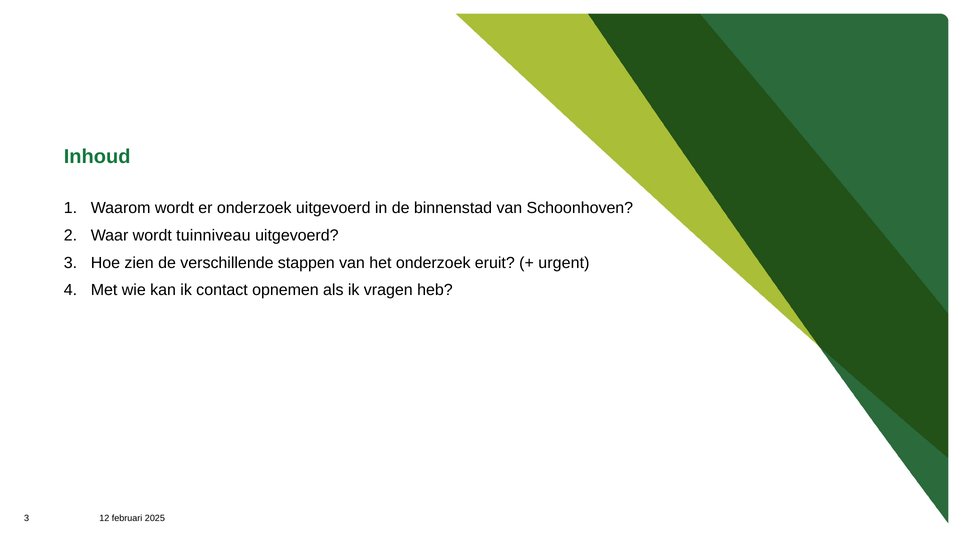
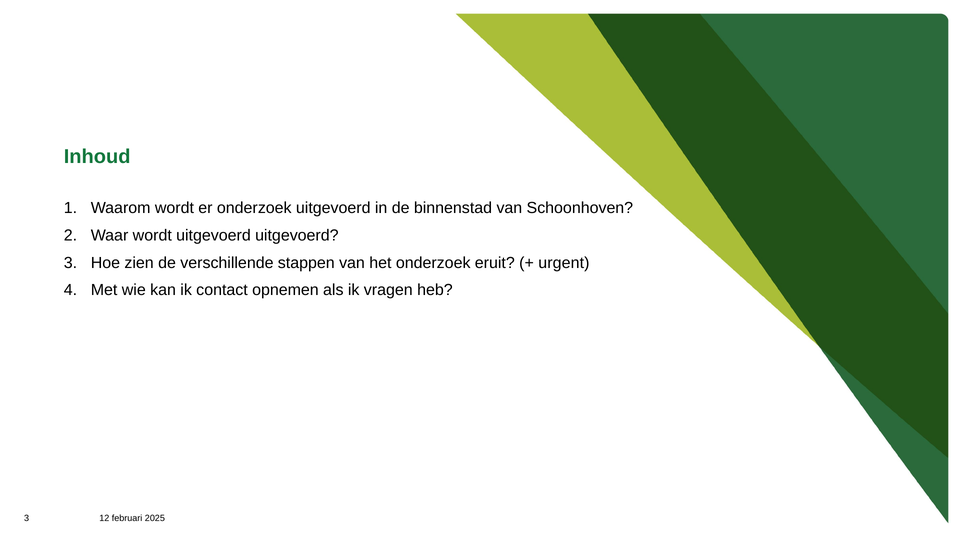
wordt tuinniveau: tuinniveau -> uitgevoerd
